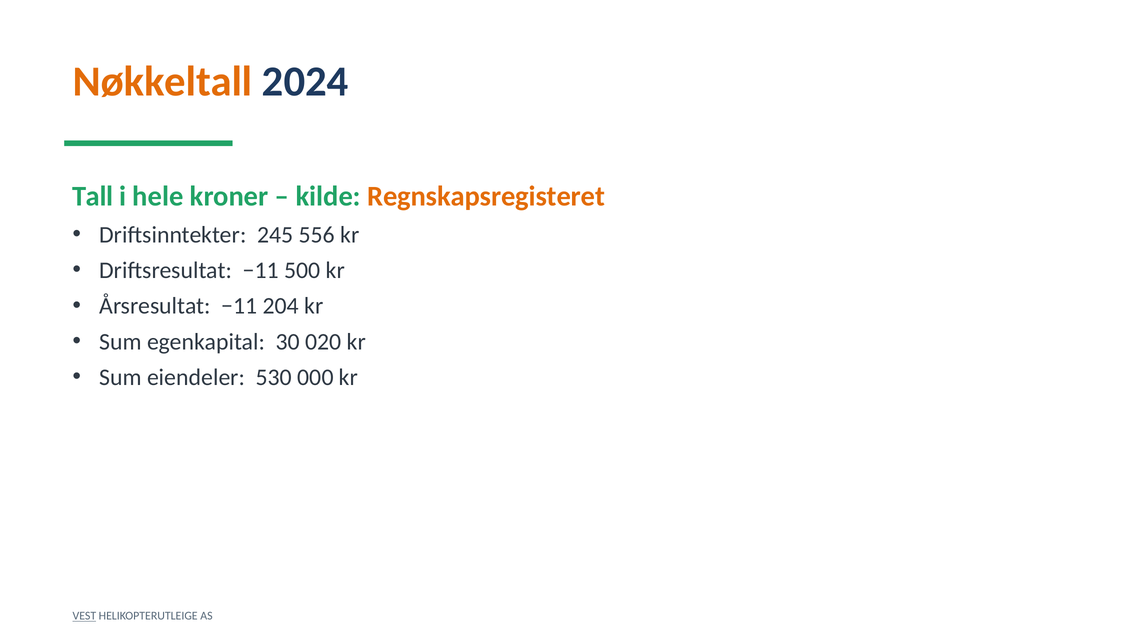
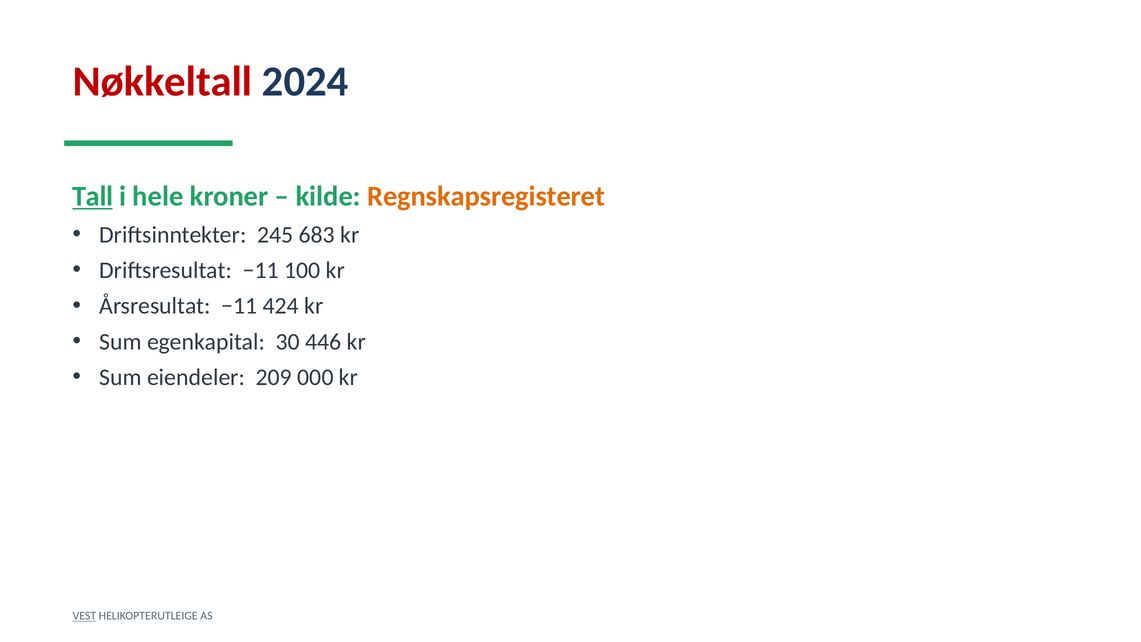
Nøkkeltall colour: orange -> red
Tall underline: none -> present
556: 556 -> 683
500: 500 -> 100
204: 204 -> 424
020: 020 -> 446
530: 530 -> 209
